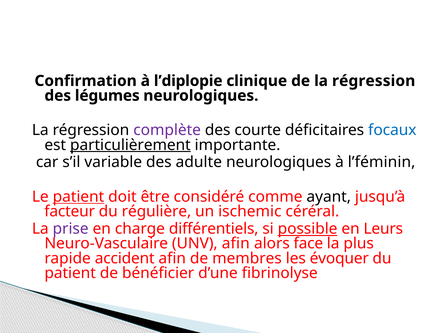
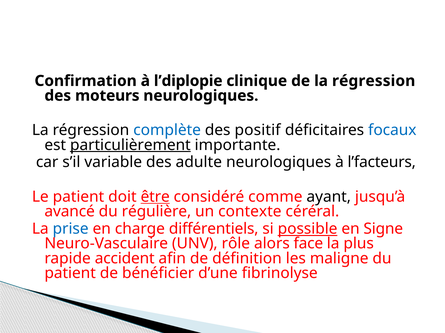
légumes: légumes -> moteurs
complète colour: purple -> blue
courte: courte -> positif
l’féminin: l’féminin -> l’facteurs
patient at (78, 197) underline: present -> none
être underline: none -> present
facteur: facteur -> avancé
ischemic: ischemic -> contexte
prise colour: purple -> blue
Leurs: Leurs -> Signe
UNV afin: afin -> rôle
membres: membres -> définition
évoquer: évoquer -> maligne
